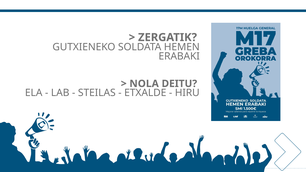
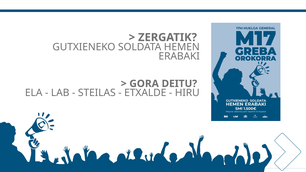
NOLA: NOLA -> GORA
